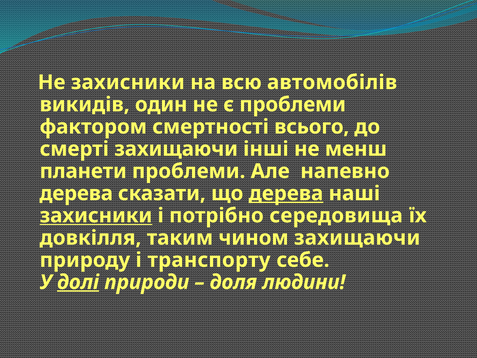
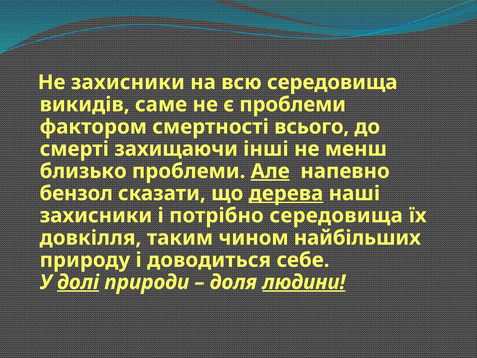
всю автомобілів: автомобілів -> середовища
один: один -> саме
планети: планети -> близько
Але underline: none -> present
дерева at (76, 193): дерева -> бензол
захисники at (96, 215) underline: present -> none
чином захищаючи: захищаючи -> найбільших
транспорту: транспорту -> доводиться
людини underline: none -> present
